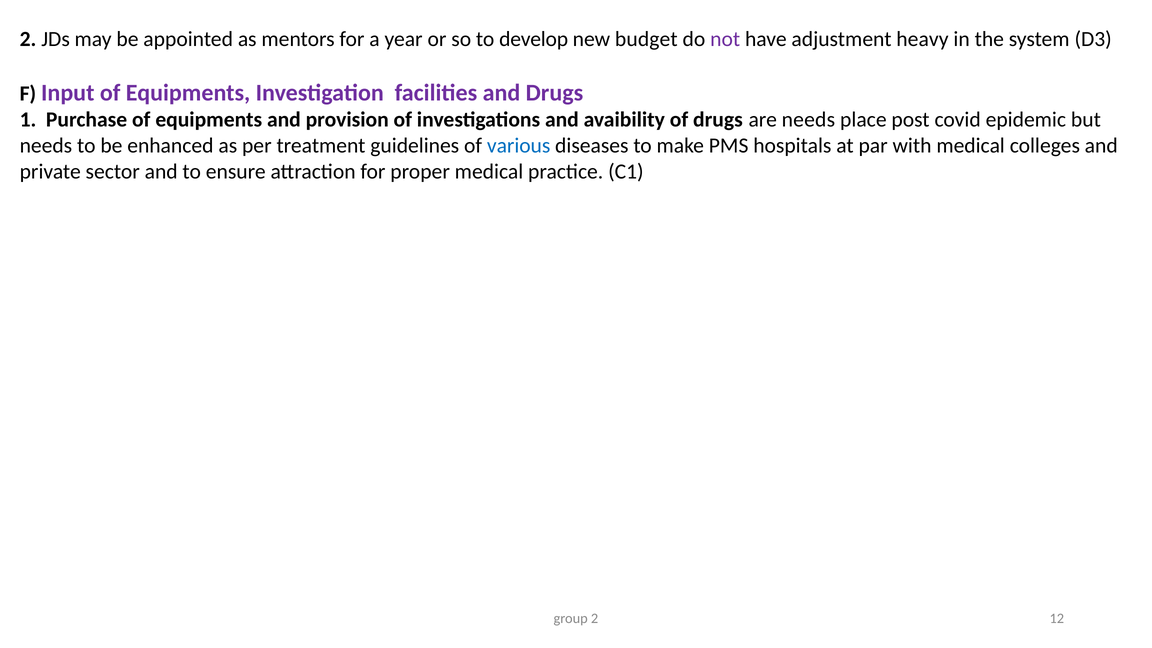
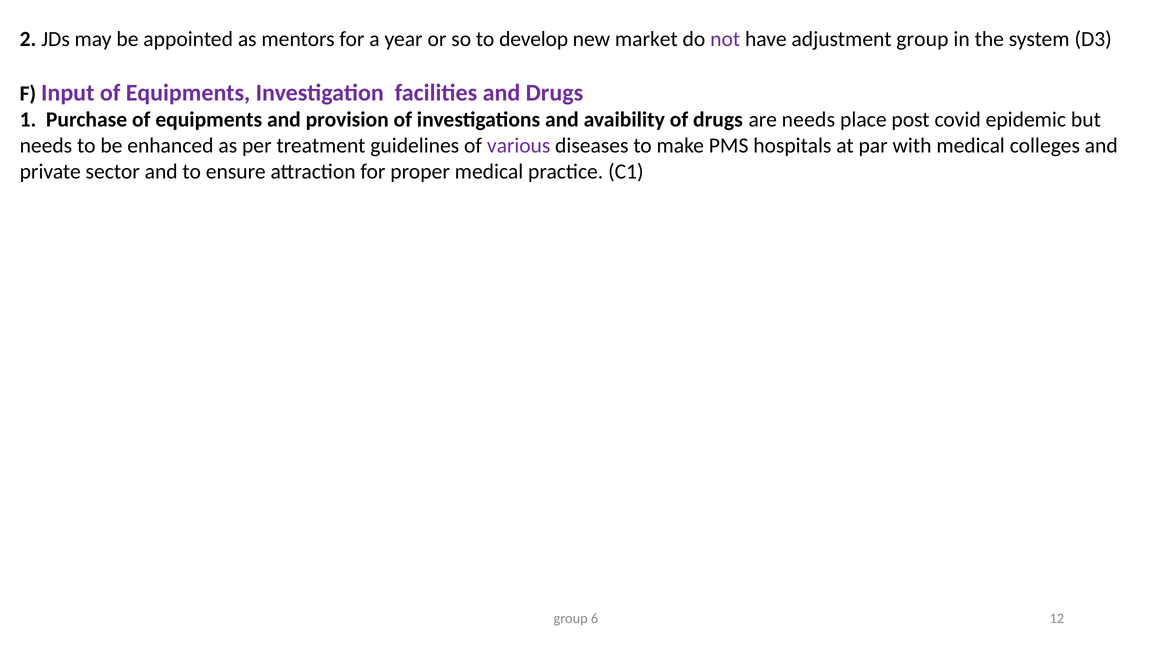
budget: budget -> market
adjustment heavy: heavy -> group
various colour: blue -> purple
group 2: 2 -> 6
